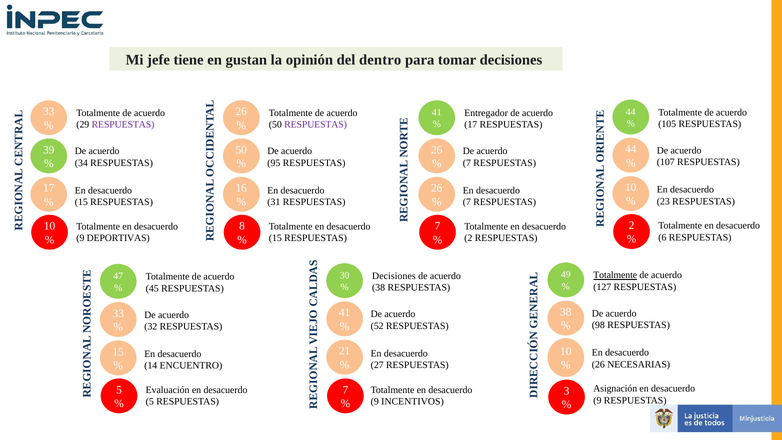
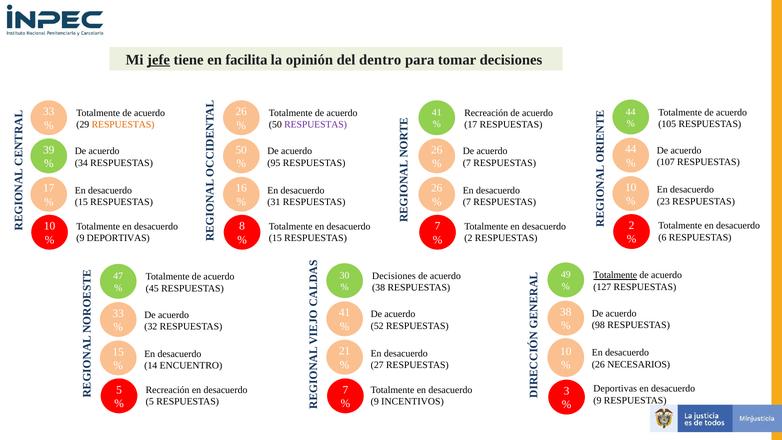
jefe underline: none -> present
gustan: gustan -> facilita
Entregador at (486, 113): Entregador -> Recreación
RESPUESTAS at (123, 125) colour: purple -> orange
NECESARIAS: NECESARIAS -> NECESARIOS
Asignación at (615, 388): Asignación -> Deportivas
Evaluación at (168, 390): Evaluación -> Recreación
